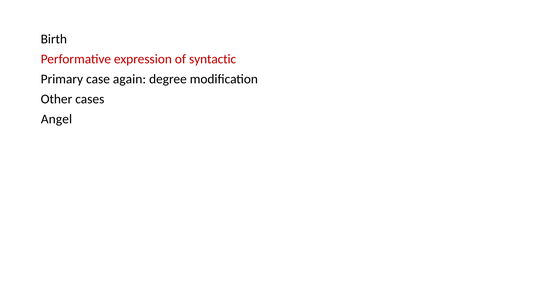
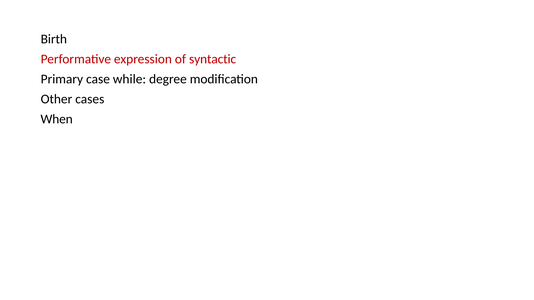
again: again -> while
Angel: Angel -> When
